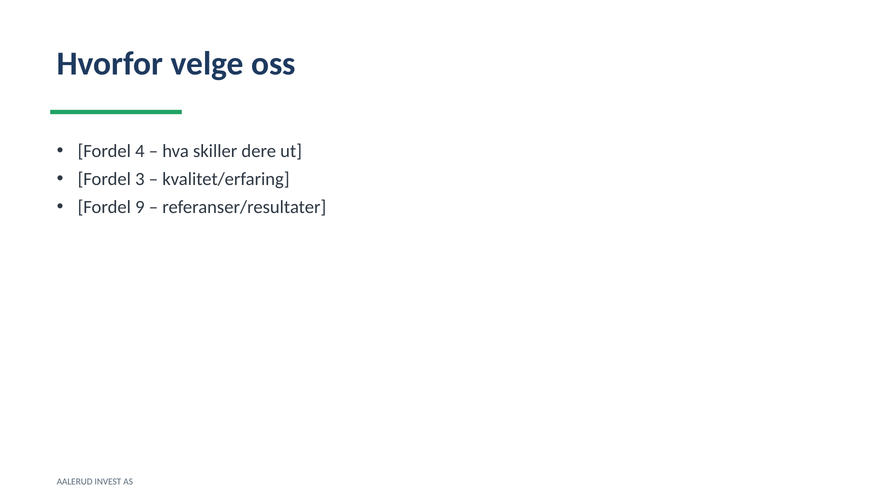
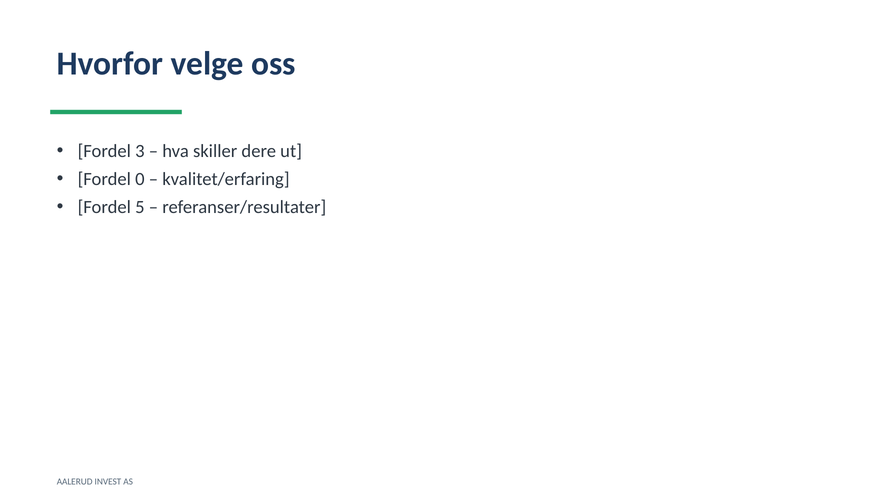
4: 4 -> 3
3: 3 -> 0
9: 9 -> 5
